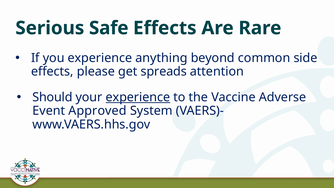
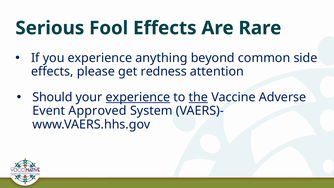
Safe: Safe -> Fool
spreads: spreads -> redness
the underline: none -> present
